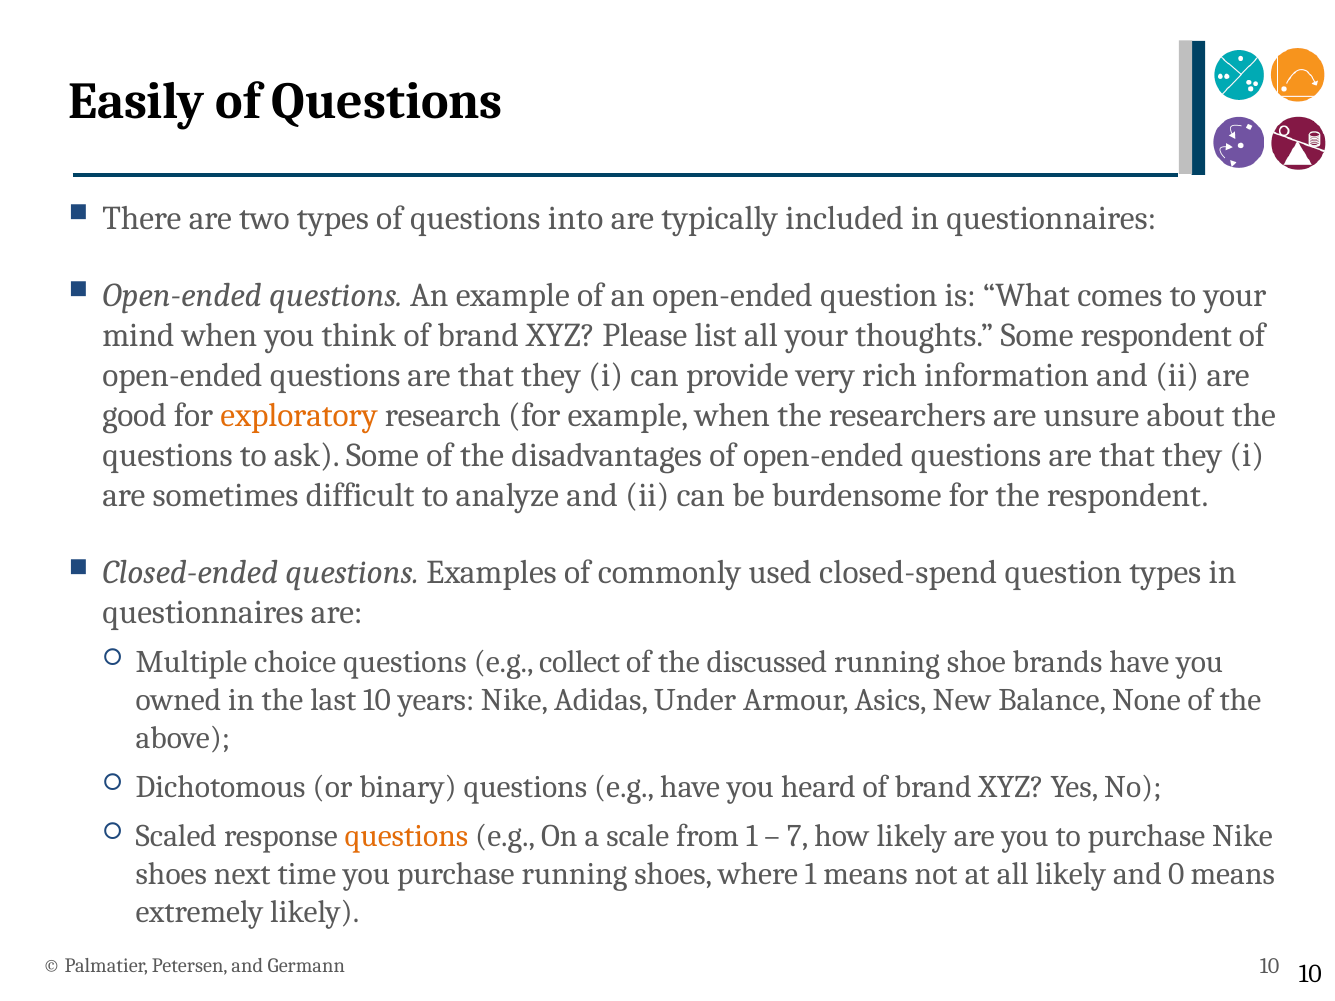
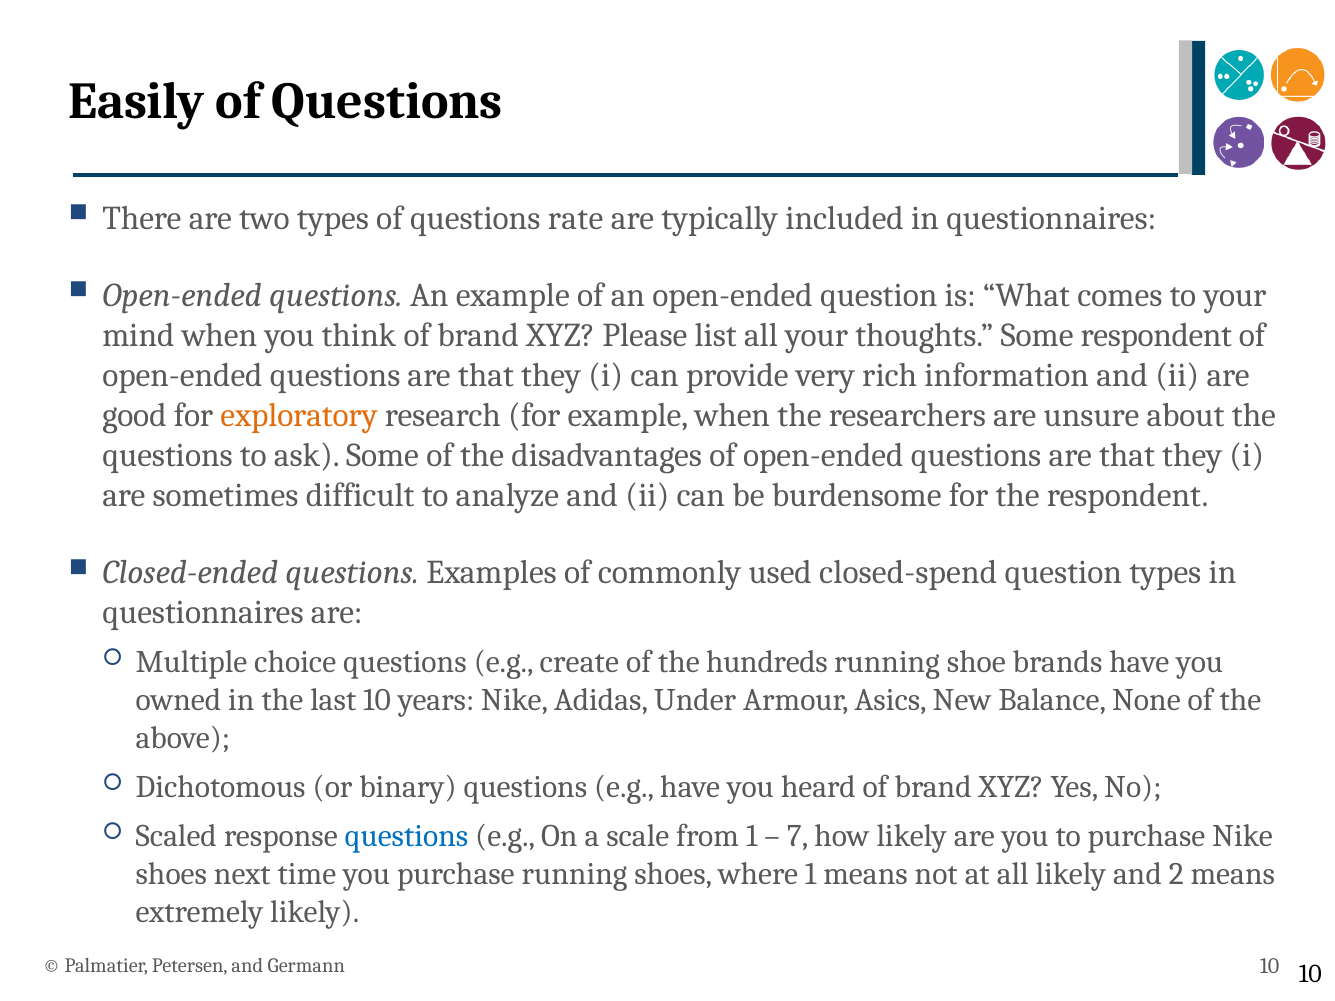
into: into -> rate
collect: collect -> create
discussed: discussed -> hundreds
questions at (406, 836) colour: orange -> blue
0: 0 -> 2
